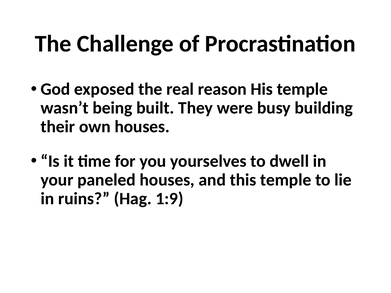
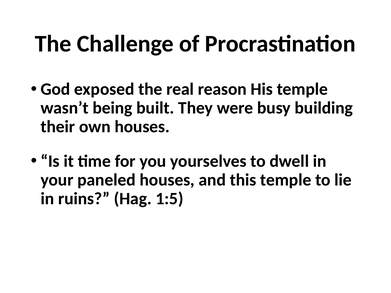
1:9: 1:9 -> 1:5
